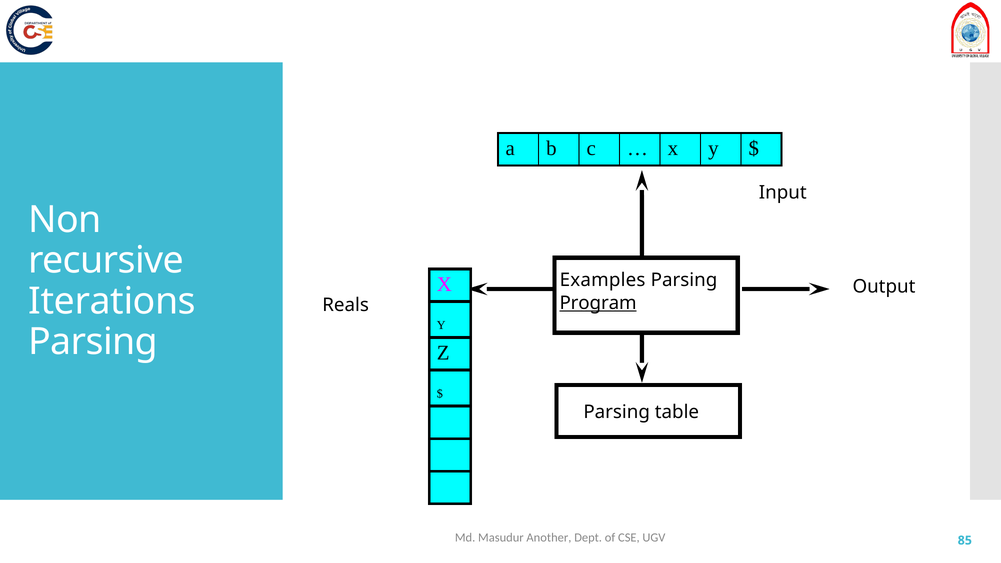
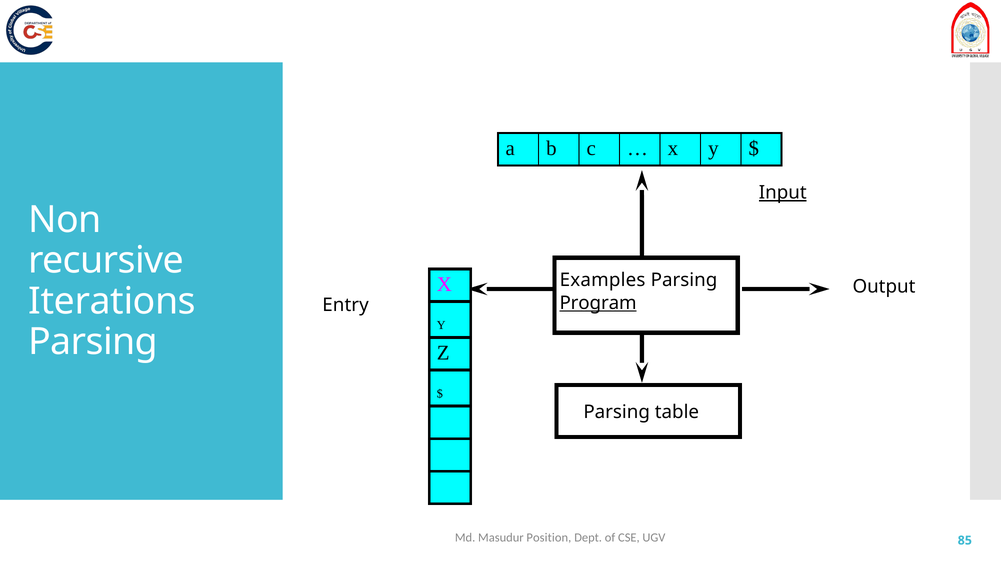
Input underline: none -> present
Reals: Reals -> Entry
Another: Another -> Position
